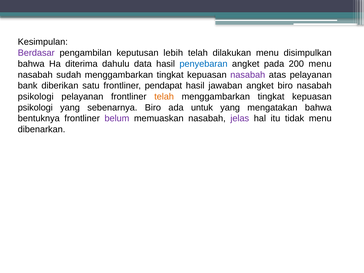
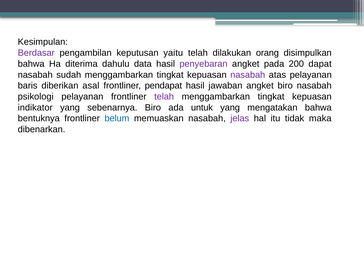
lebih: lebih -> yaitu
dilakukan menu: menu -> orang
penyebaran colour: blue -> purple
200 menu: menu -> dapat
bank: bank -> baris
satu: satu -> asal
telah at (164, 97) colour: orange -> purple
psikologi at (35, 108): psikologi -> indikator
belum colour: purple -> blue
tidak menu: menu -> maka
